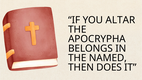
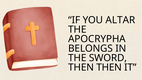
NAMED: NAMED -> SWORD
THEN DOES: DOES -> THEN
